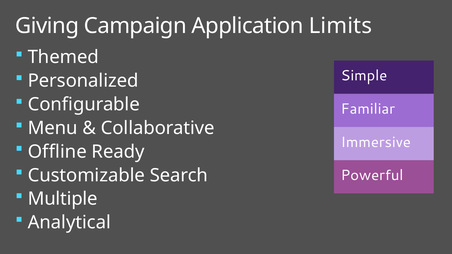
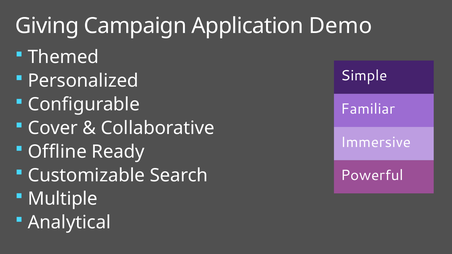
Limits: Limits -> Demo
Menu: Menu -> Cover
